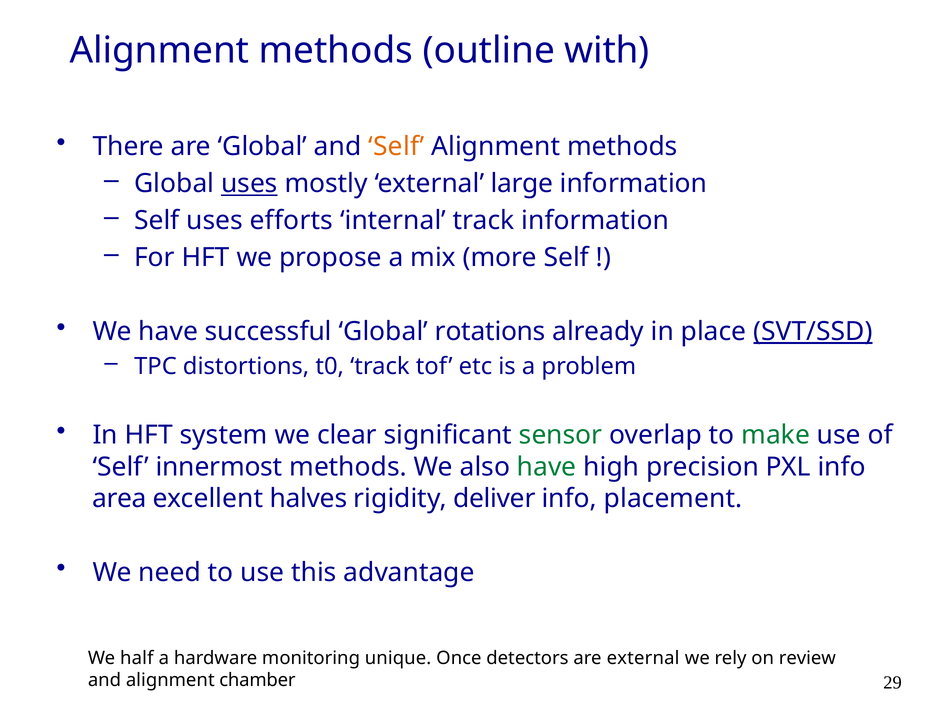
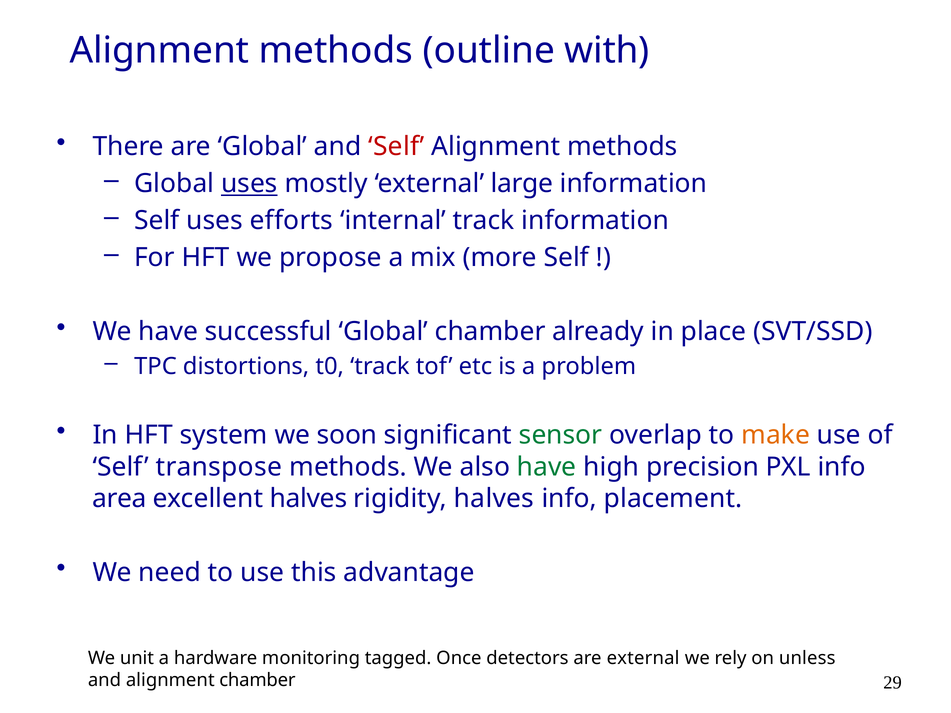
Self at (396, 147) colour: orange -> red
Global rotations: rotations -> chamber
SVT/SSD underline: present -> none
clear: clear -> soon
make colour: green -> orange
innermost: innermost -> transpose
rigidity deliver: deliver -> halves
half: half -> unit
unique: unique -> tagged
review: review -> unless
